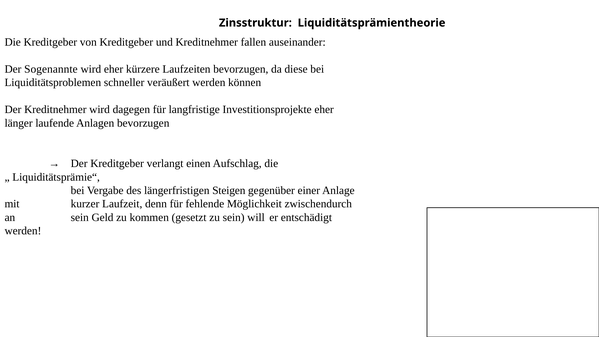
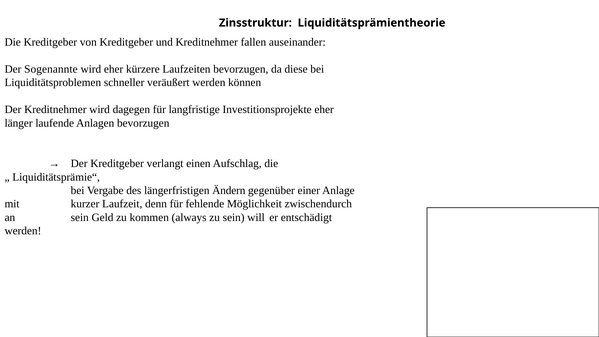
Steigen: Steigen -> Ändern
gesetzt: gesetzt -> always
